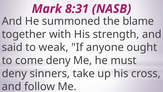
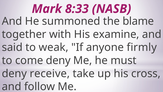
8:31: 8:31 -> 8:33
strength: strength -> examine
ought: ought -> firmly
sinners: sinners -> receive
